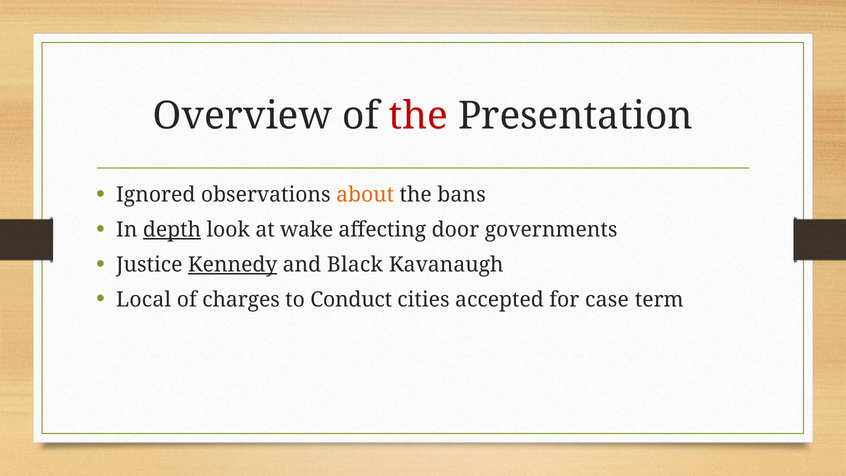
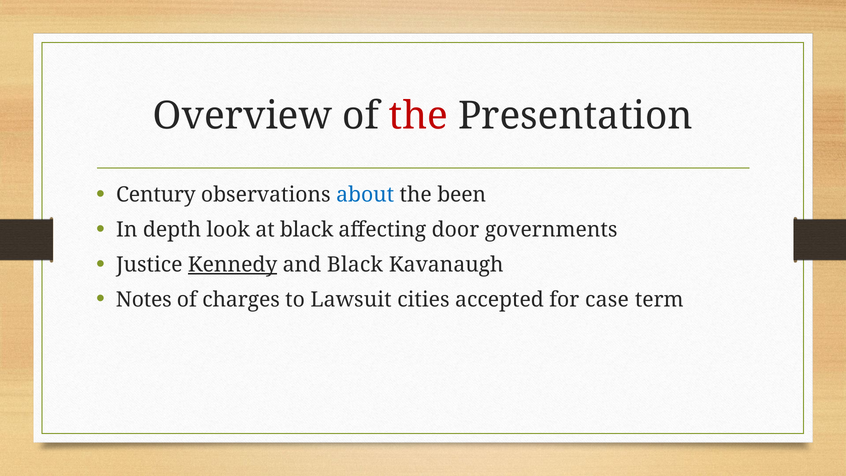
Ignored: Ignored -> Century
about colour: orange -> blue
bans: bans -> been
depth underline: present -> none
at wake: wake -> black
Local: Local -> Notes
Conduct: Conduct -> Lawsuit
